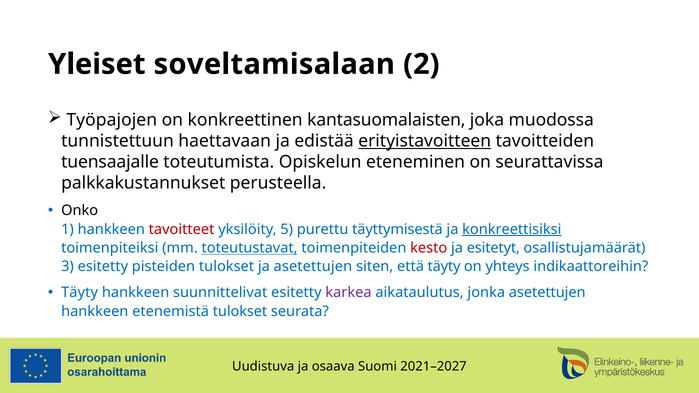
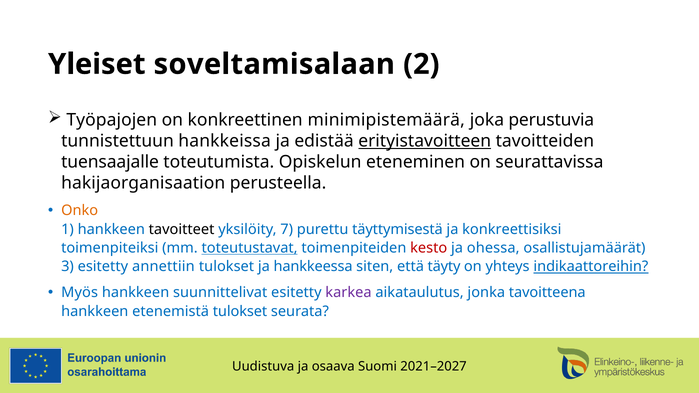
kantasuomalaisten: kantasuomalaisten -> minimipistemäärä
muodossa: muodossa -> perustuvia
haettavaan: haettavaan -> hankkeissa
palkkakustannukset: palkkakustannukset -> hakijaorganisaation
Onko colour: black -> orange
tavoitteet colour: red -> black
5: 5 -> 7
konkreettisiksi underline: present -> none
esitetyt: esitetyt -> ohessa
pisteiden: pisteiden -> annettiin
ja asetettujen: asetettujen -> hankkeessa
indikaattoreihin underline: none -> present
Täyty at (80, 293): Täyty -> Myös
jonka asetettujen: asetettujen -> tavoitteena
